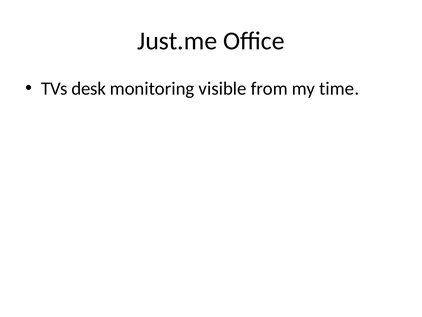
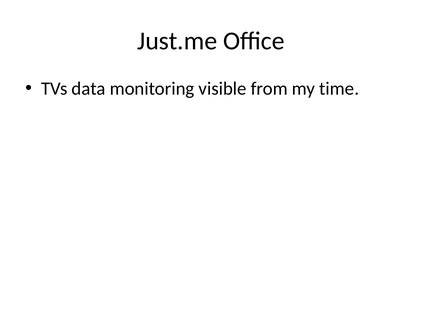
desk: desk -> data
